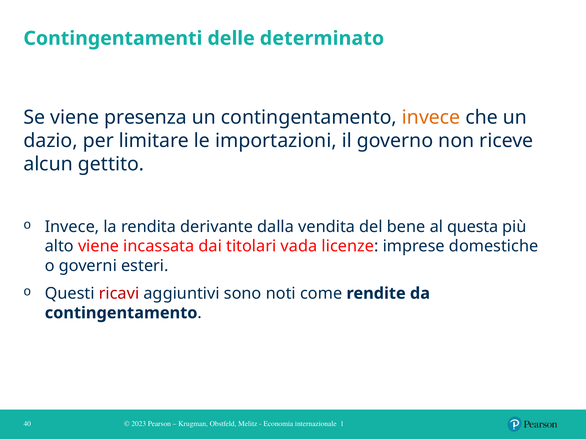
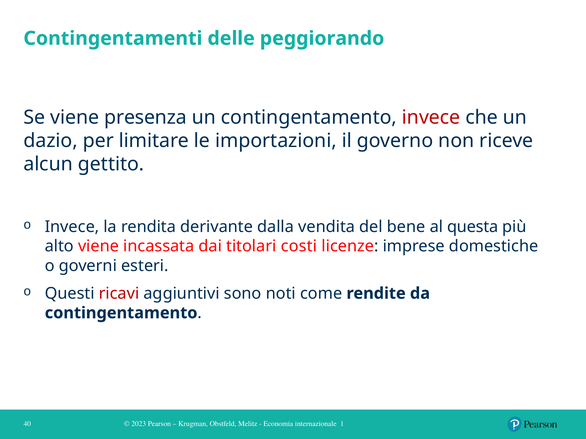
determinato: determinato -> peggiorando
invece at (431, 117) colour: orange -> red
vada: vada -> costi
